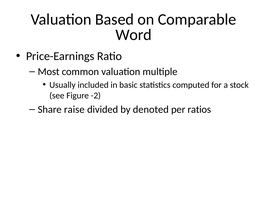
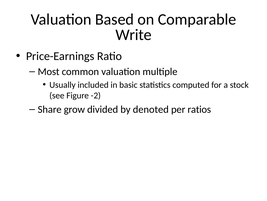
Word: Word -> Write
raise: raise -> grow
